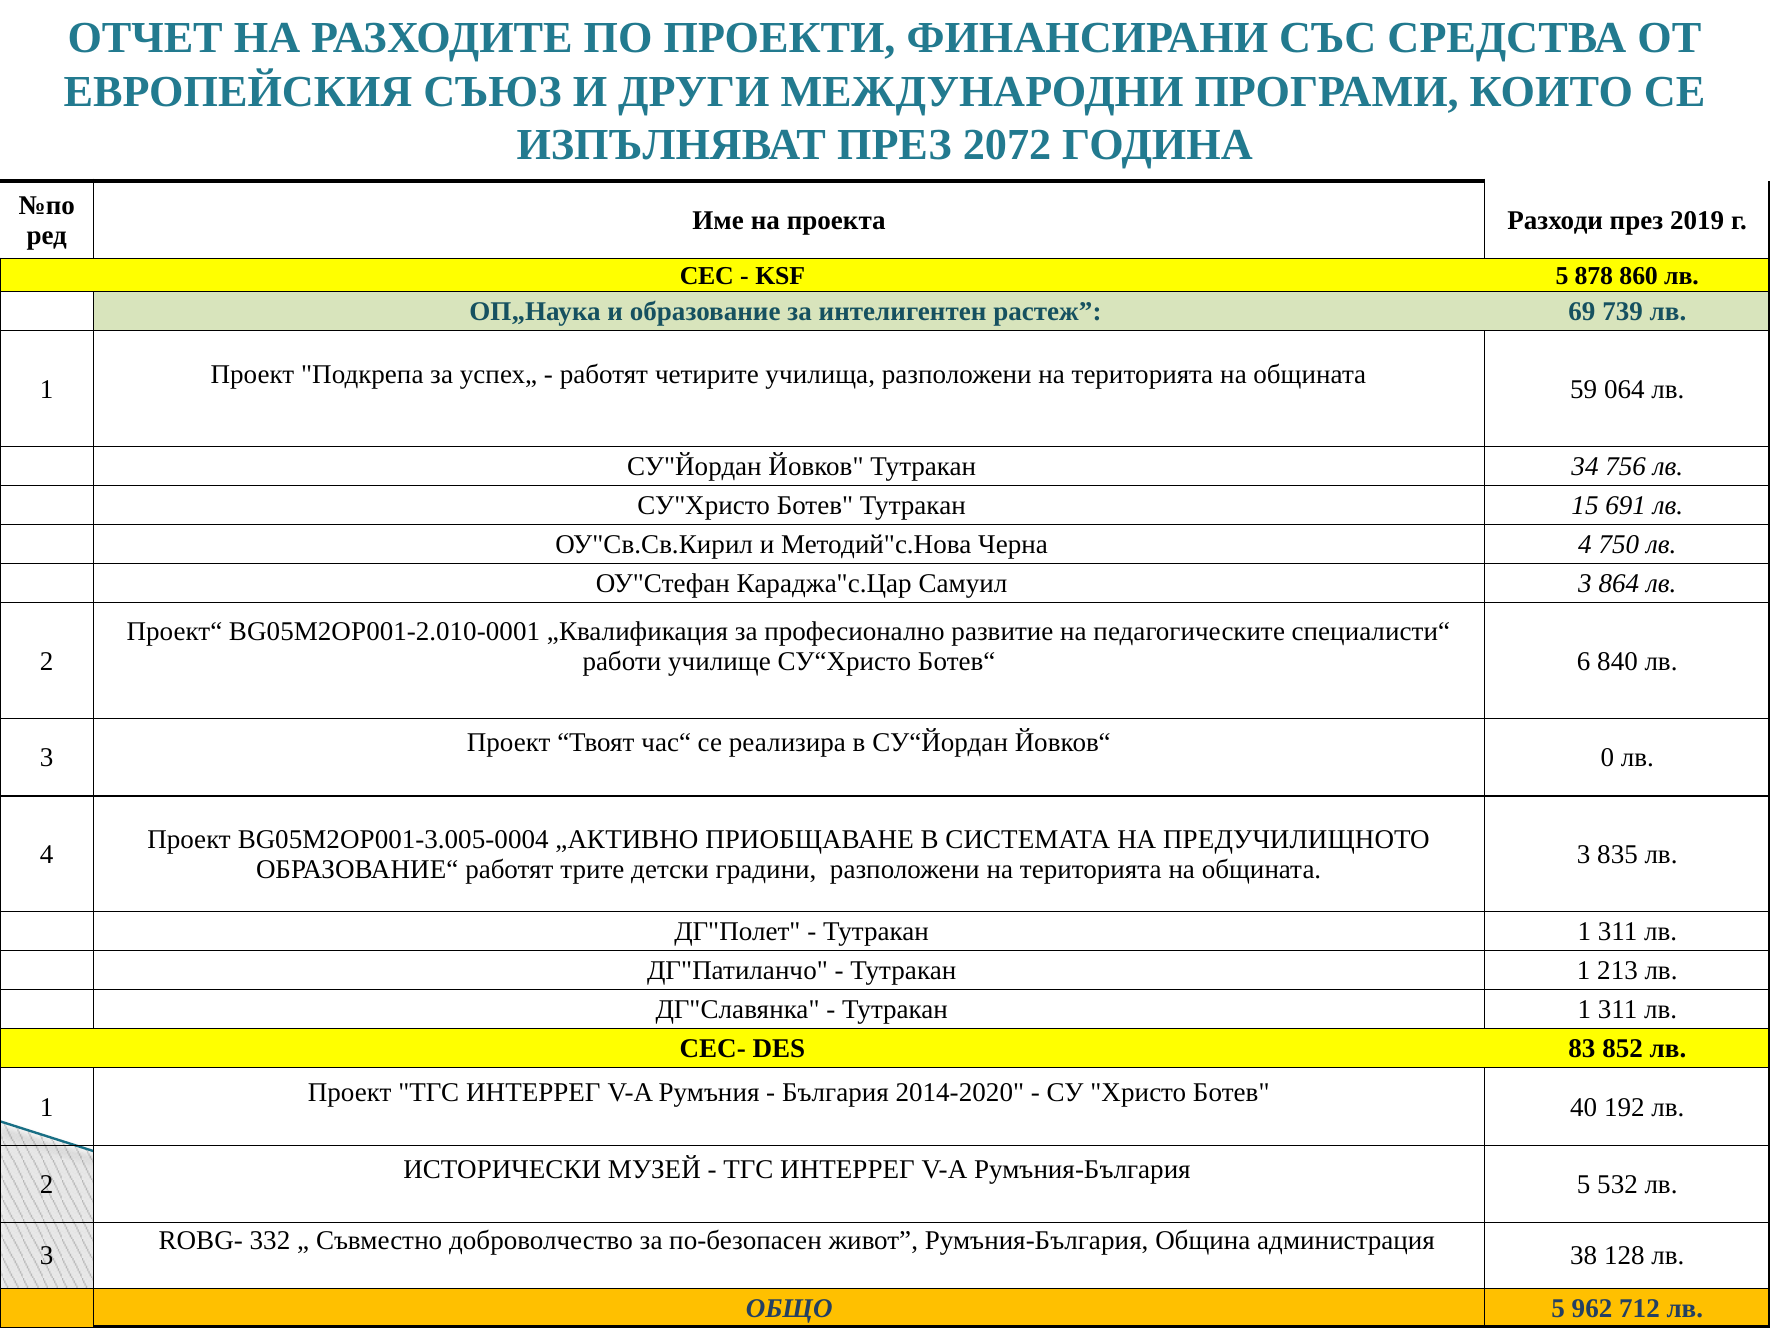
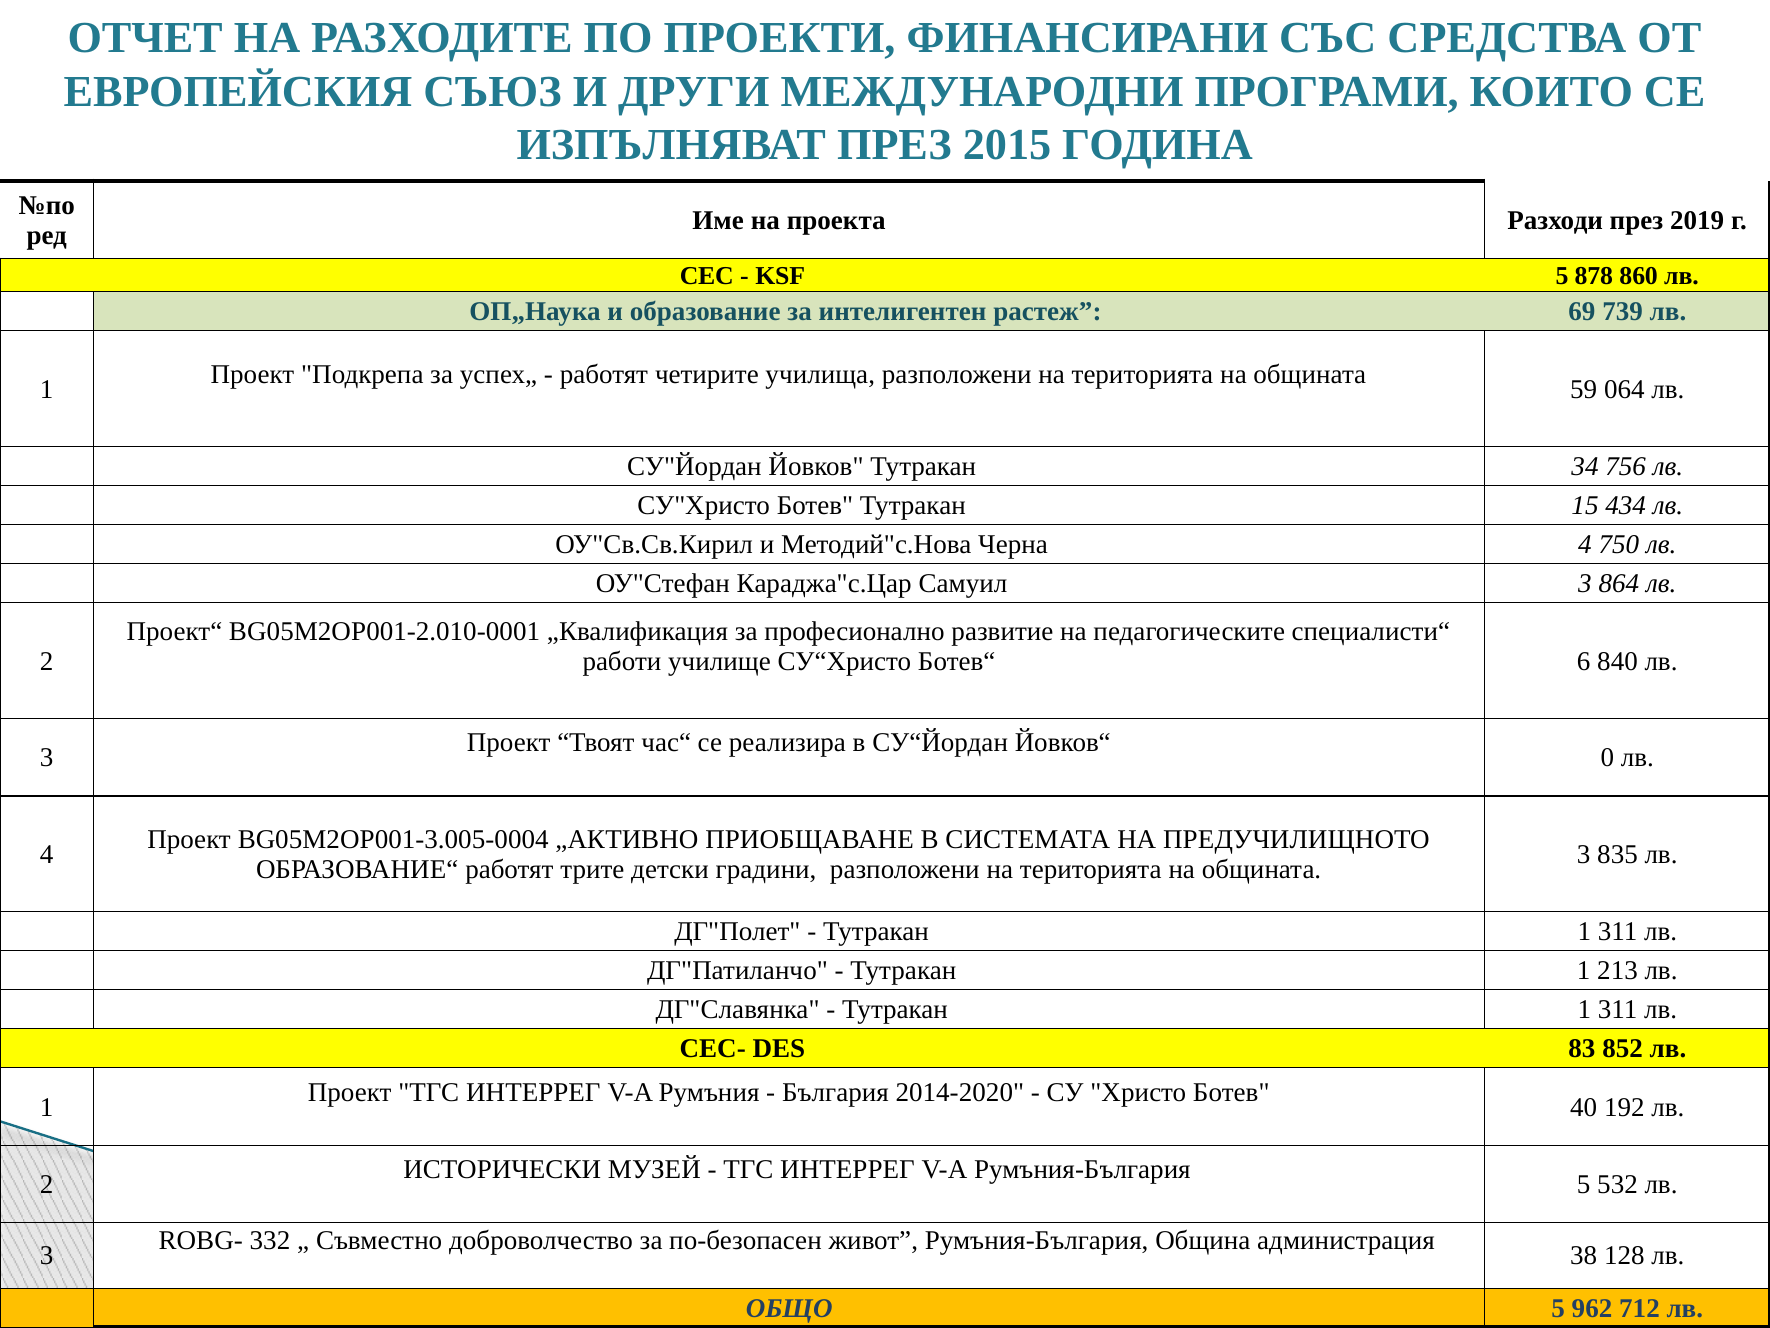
2072: 2072 -> 2015
691: 691 -> 434
